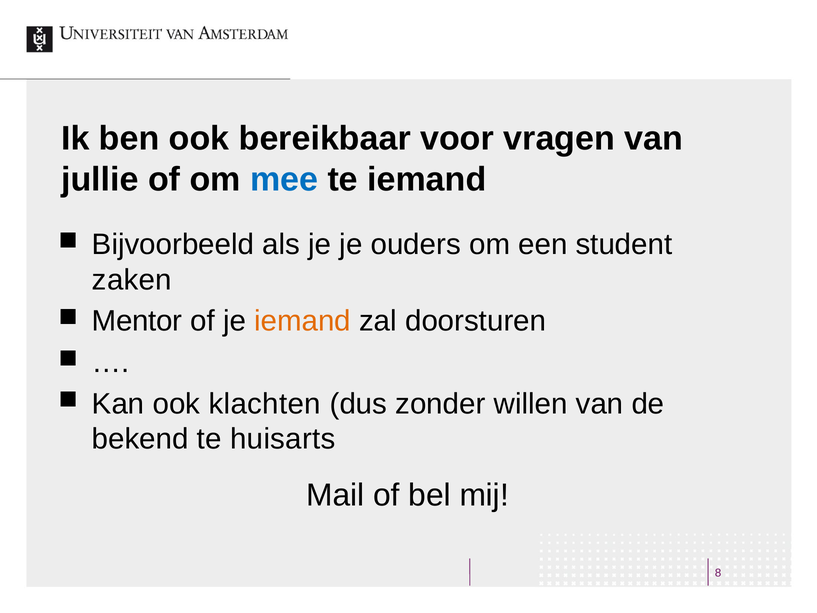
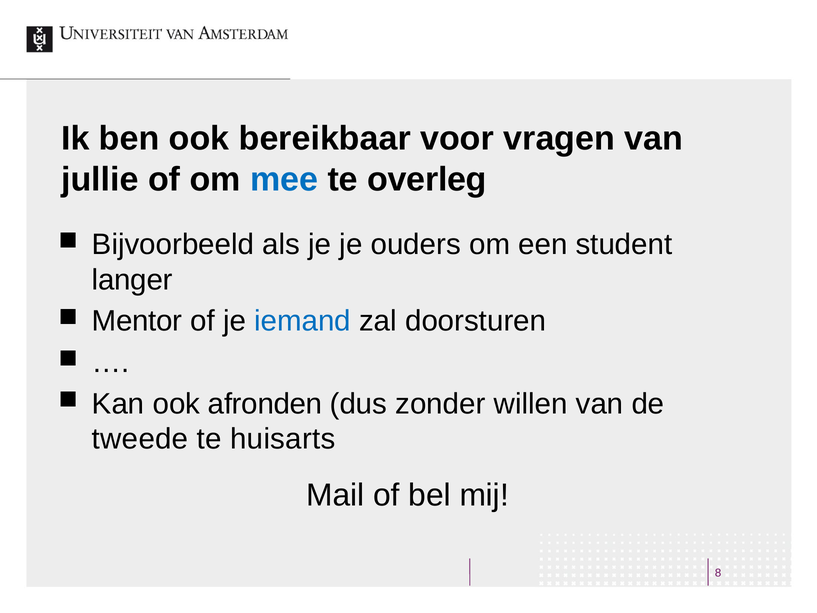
te iemand: iemand -> overleg
zaken: zaken -> langer
iemand at (303, 321) colour: orange -> blue
klachten: klachten -> afronden
bekend: bekend -> tweede
